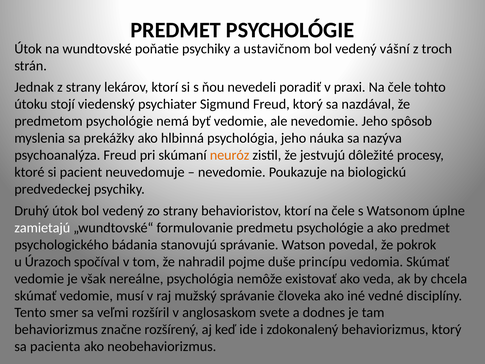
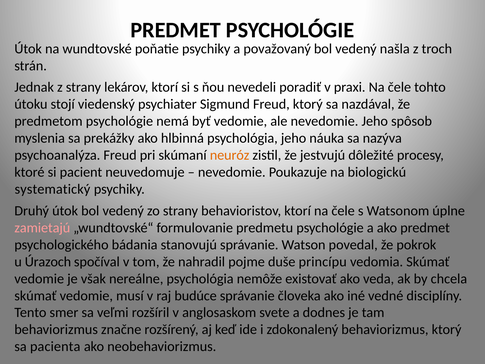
ustavičnom: ustavičnom -> považovaný
vášní: vášní -> našla
predvedeckej: predvedeckej -> systematický
zamietajú colour: white -> pink
mužský: mužský -> budúce
